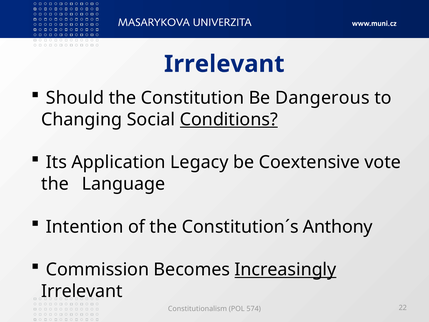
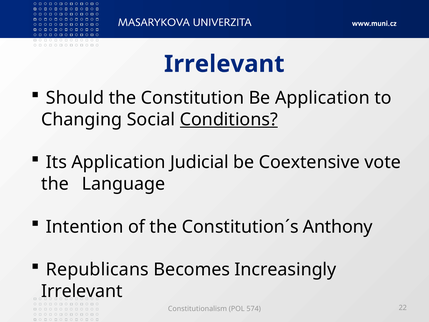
Be Dangerous: Dangerous -> Application
Legacy: Legacy -> Judicial
Commission: Commission -> Republicans
Increasingly underline: present -> none
